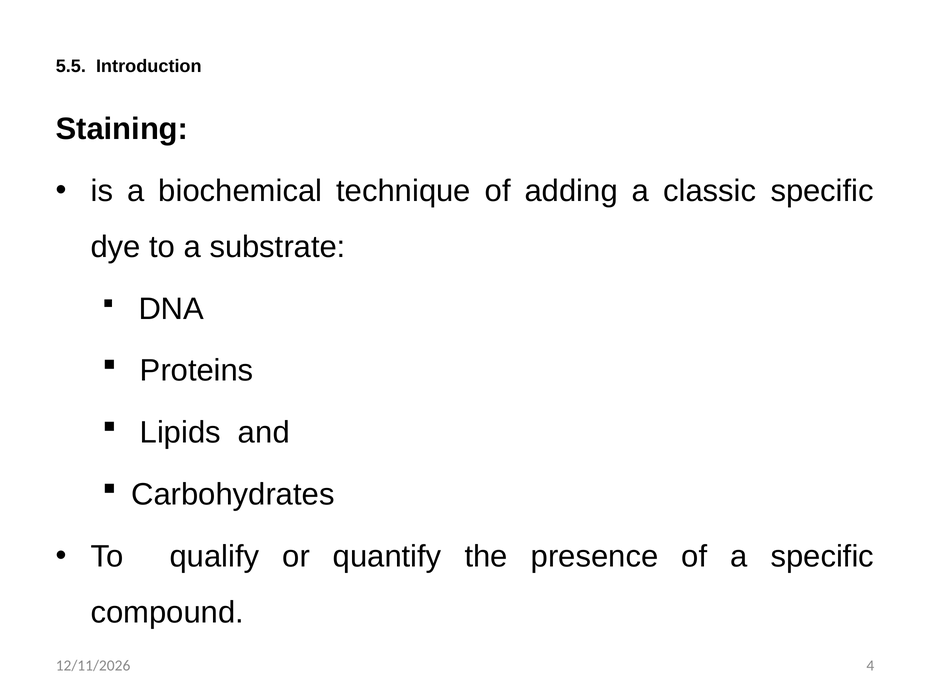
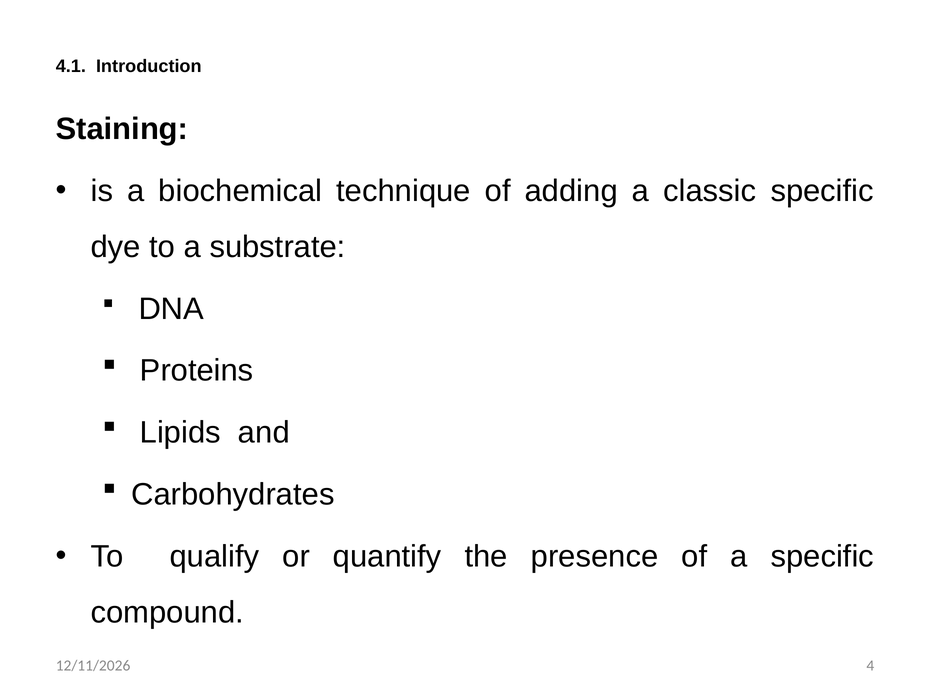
5.5: 5.5 -> 4.1
